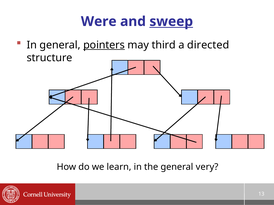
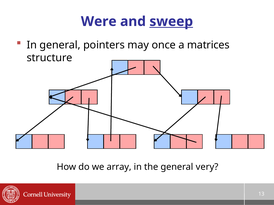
pointers underline: present -> none
third: third -> once
directed: directed -> matrices
learn: learn -> array
